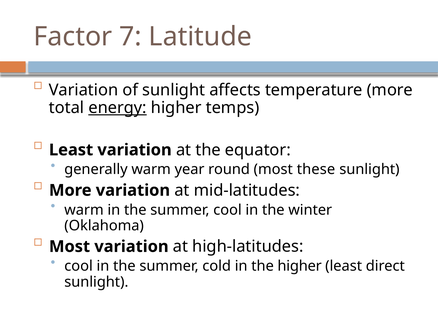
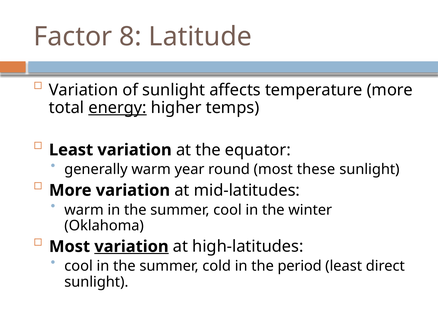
7: 7 -> 8
variation at (131, 246) underline: none -> present
the higher: higher -> period
